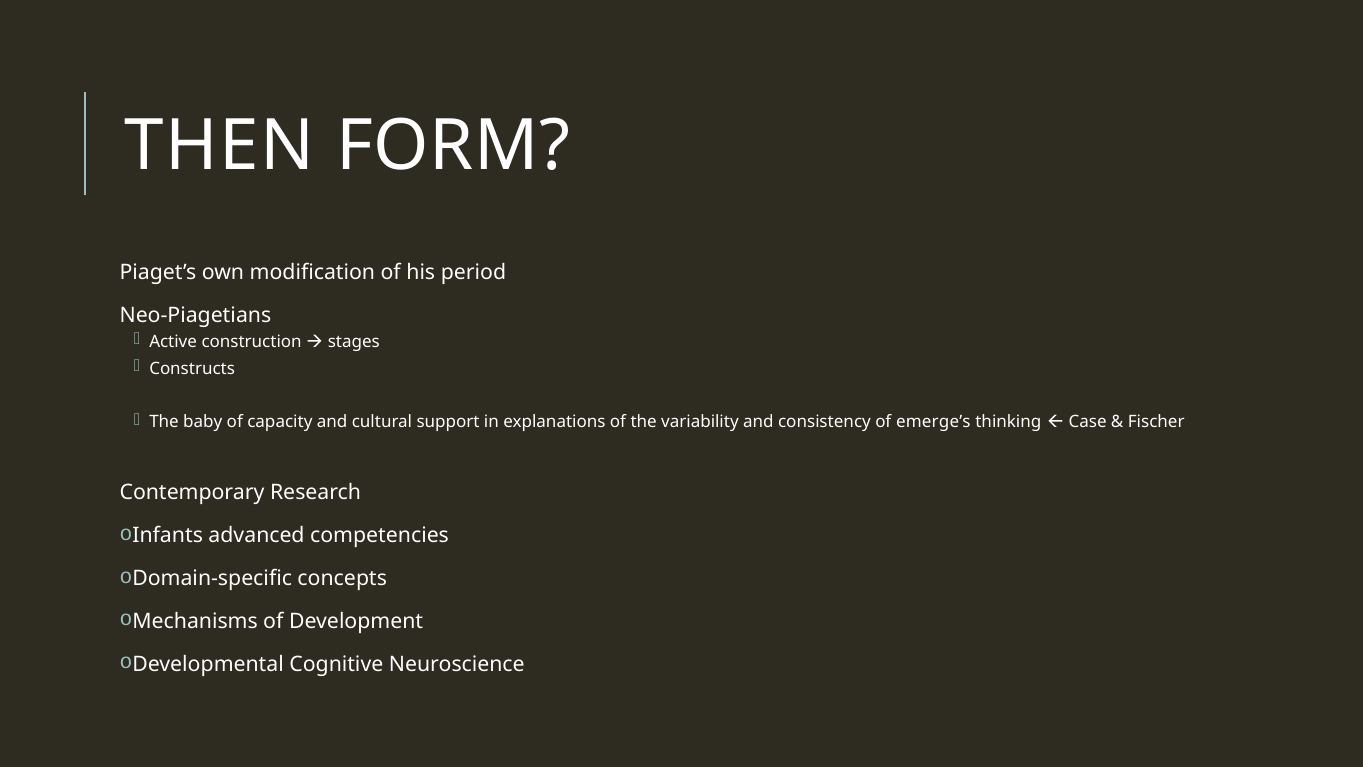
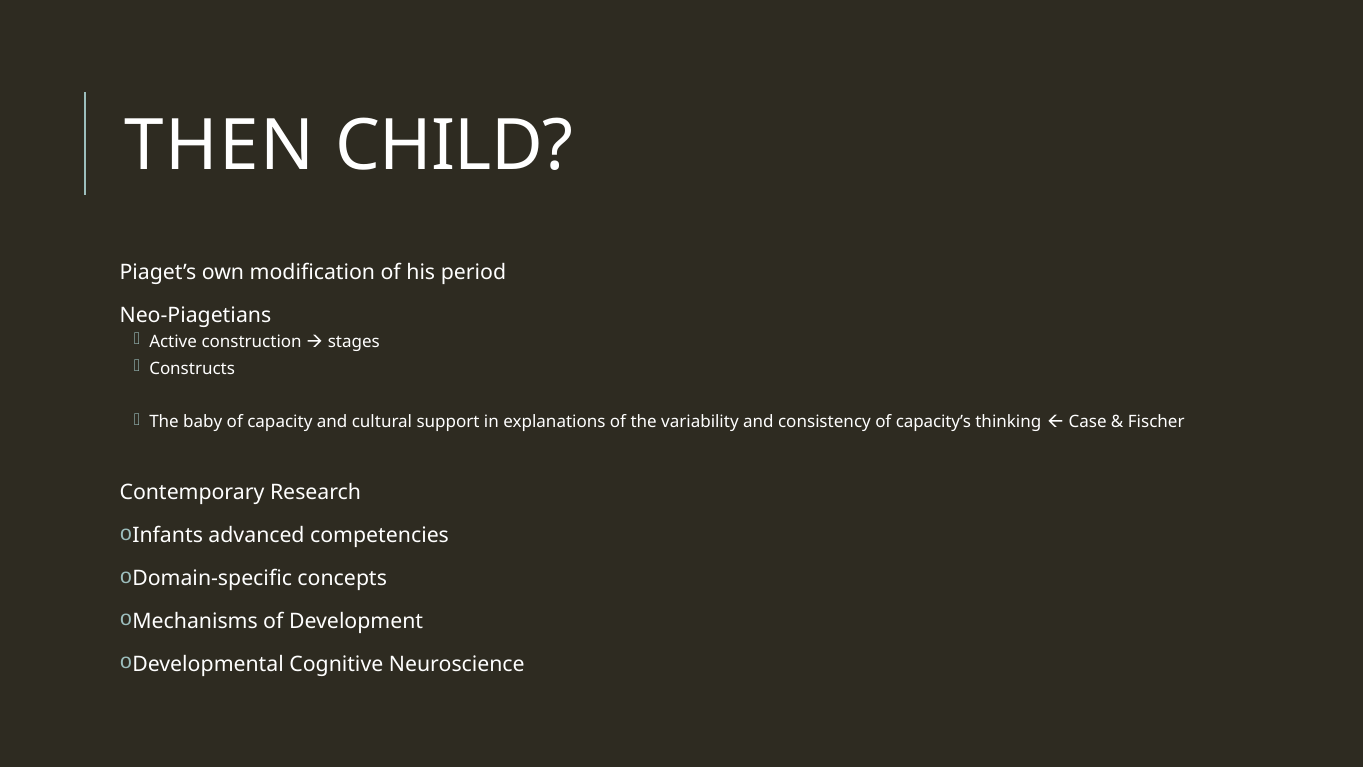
FORM: FORM -> CHILD
emerge’s: emerge’s -> capacity’s
